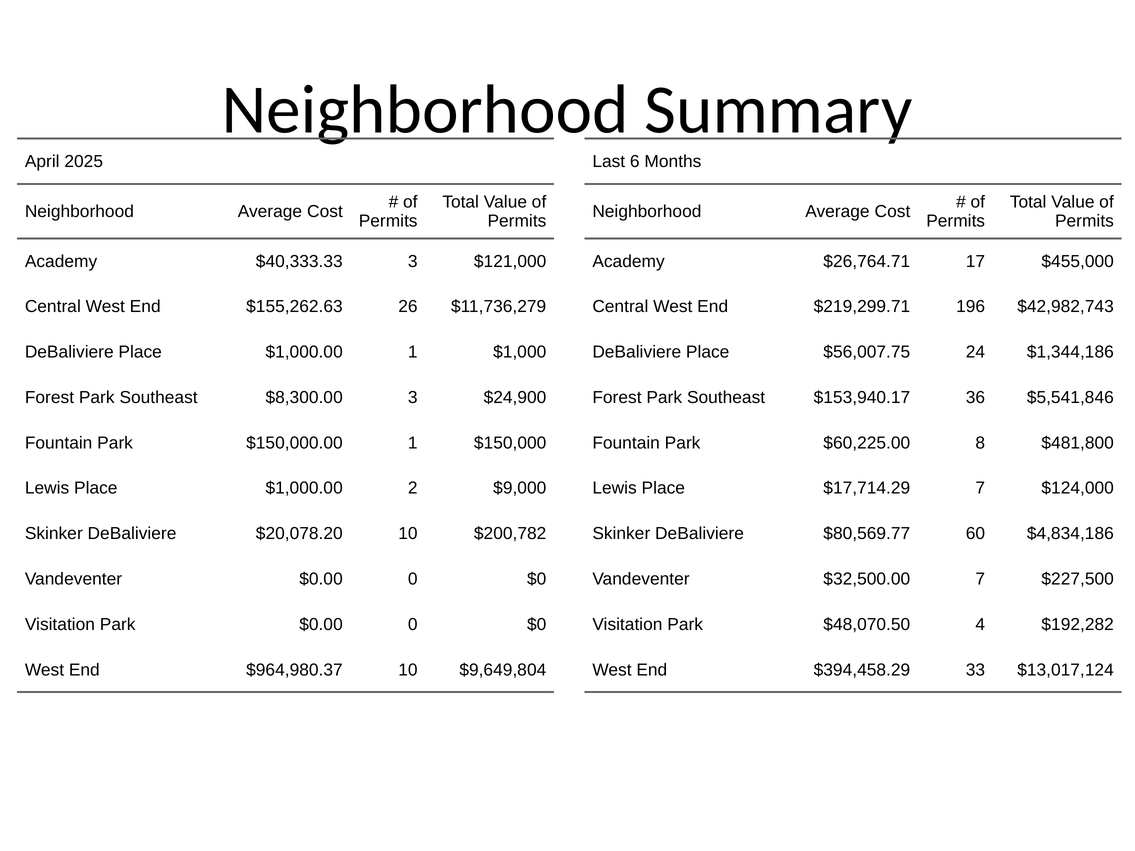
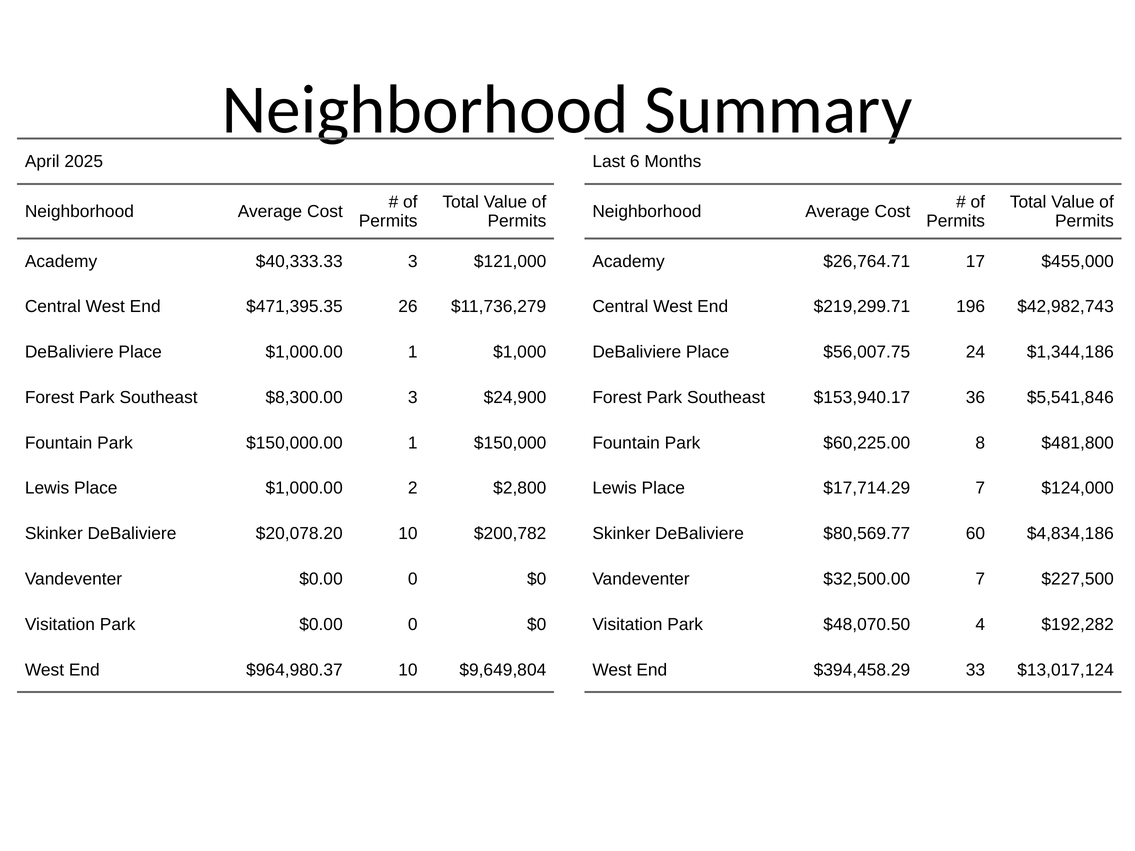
$155,262.63: $155,262.63 -> $471,395.35
$9,000: $9,000 -> $2,800
